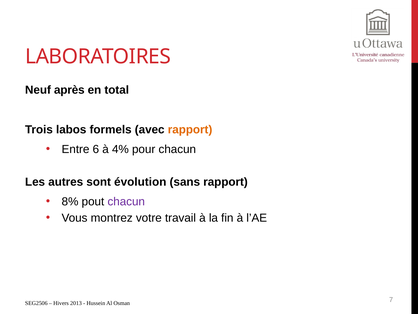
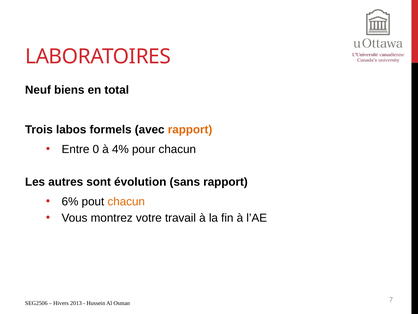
après: après -> biens
6: 6 -> 0
8%: 8% -> 6%
chacun at (126, 201) colour: purple -> orange
